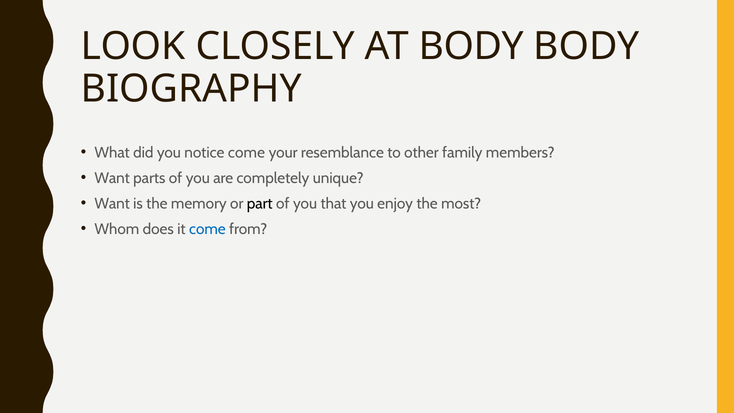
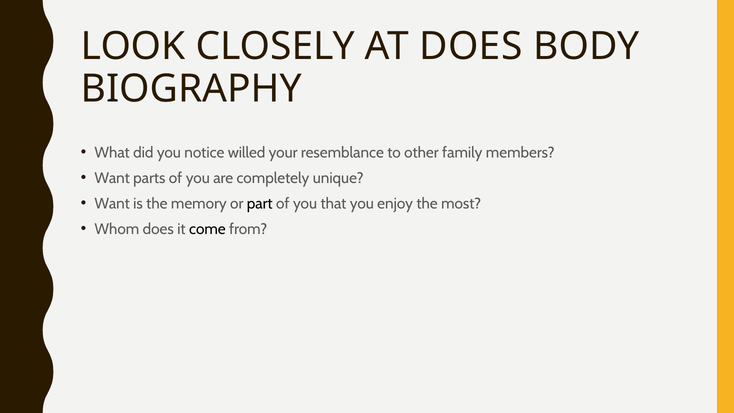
AT BODY: BODY -> DOES
notice come: come -> willed
come at (207, 229) colour: blue -> black
